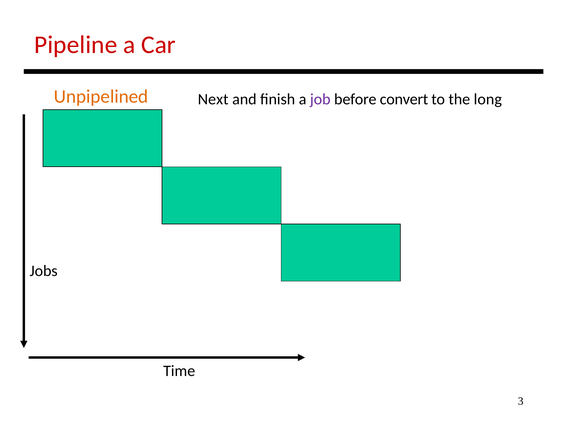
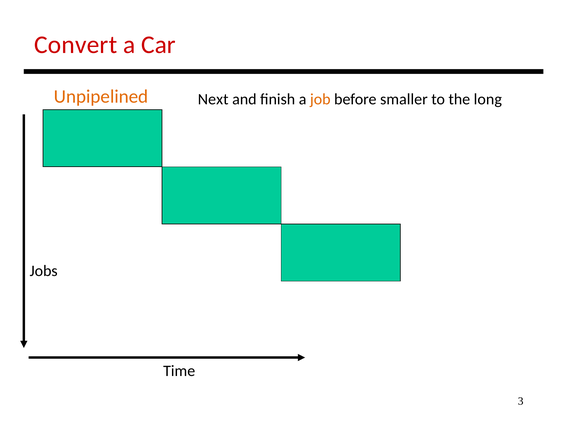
Pipeline: Pipeline -> Convert
job colour: purple -> orange
convert: convert -> smaller
